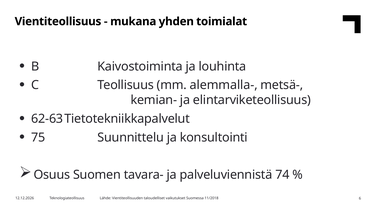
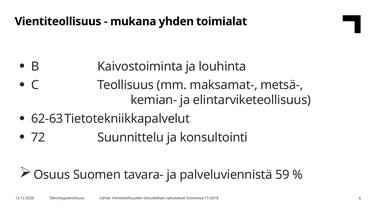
alemmalla-: alemmalla- -> maksamat-
75: 75 -> 72
74: 74 -> 59
